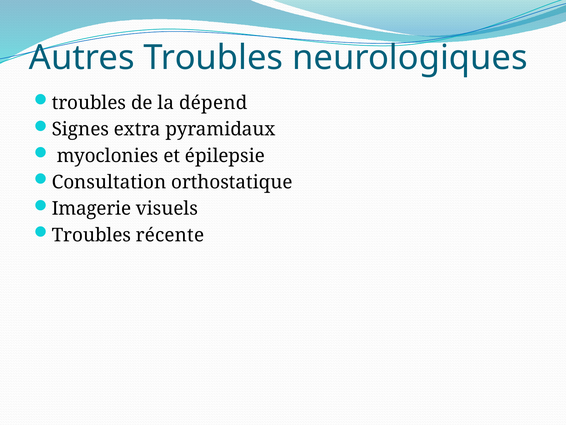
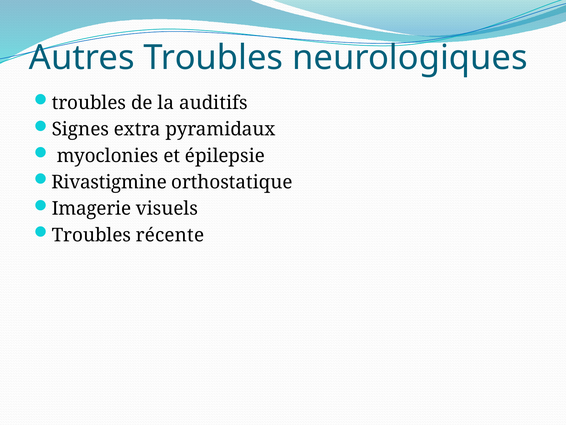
dépend: dépend -> auditifs
Consultation: Consultation -> Rivastigmine
